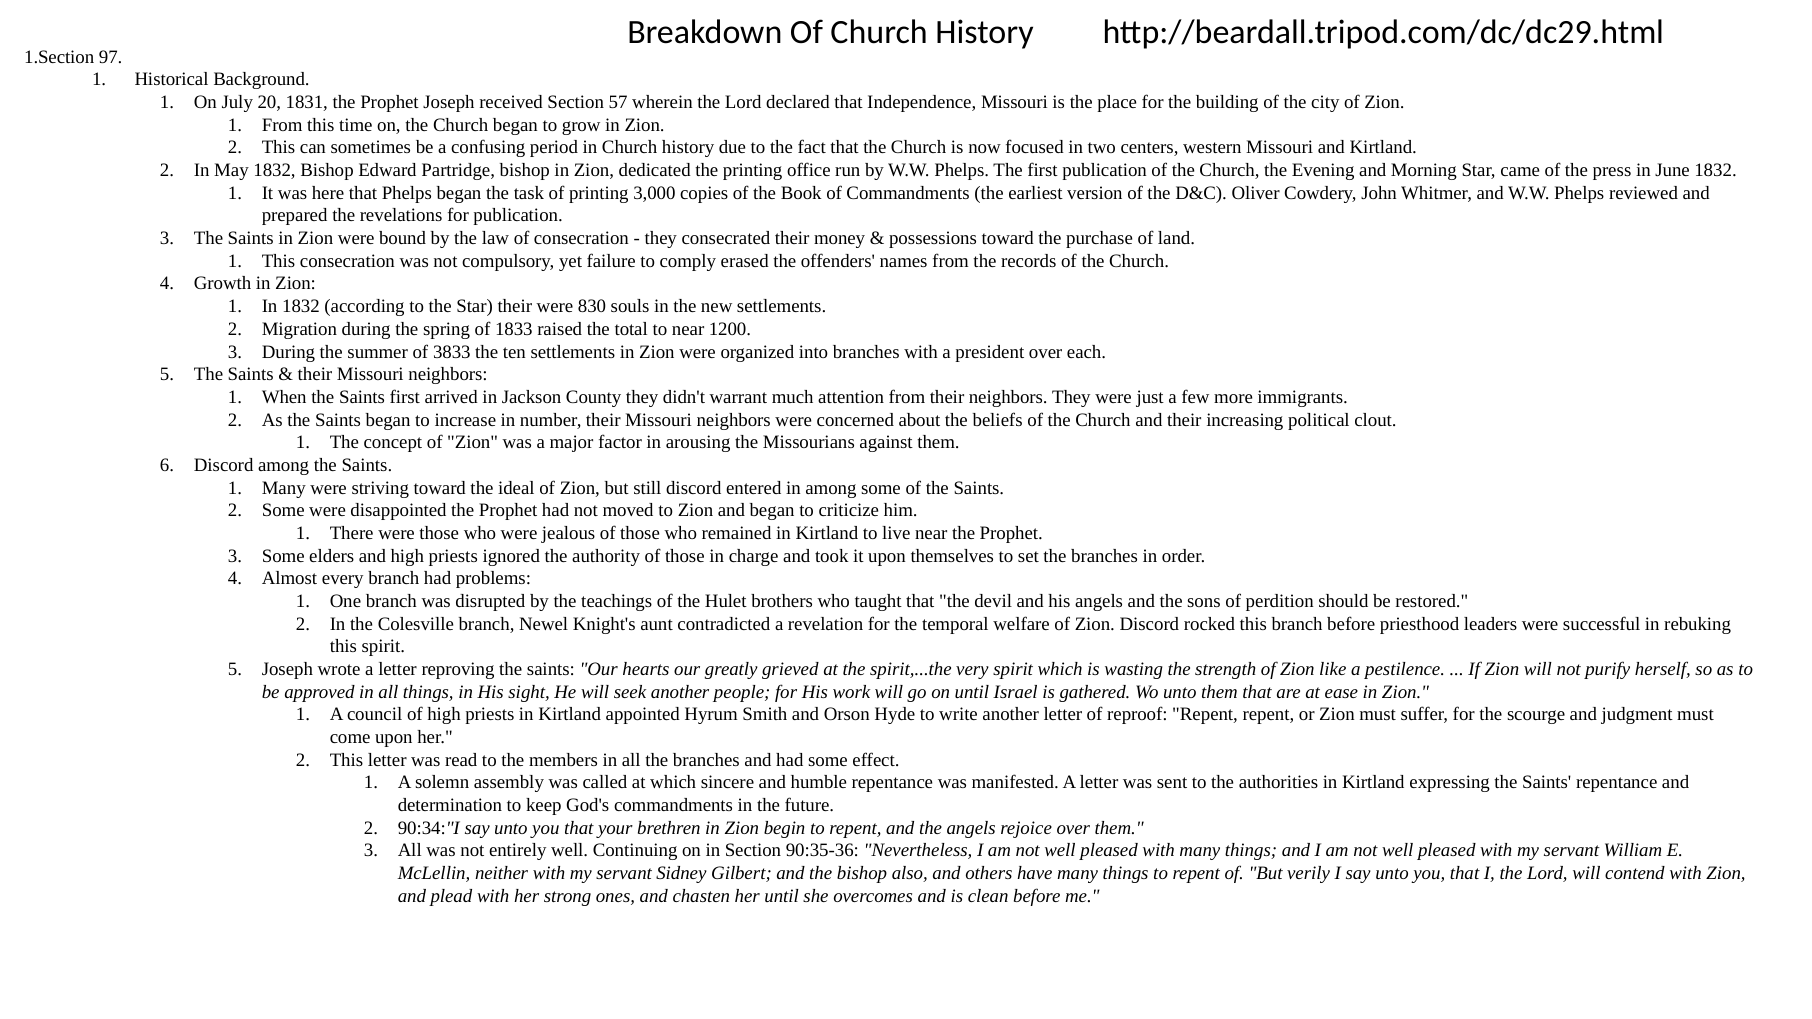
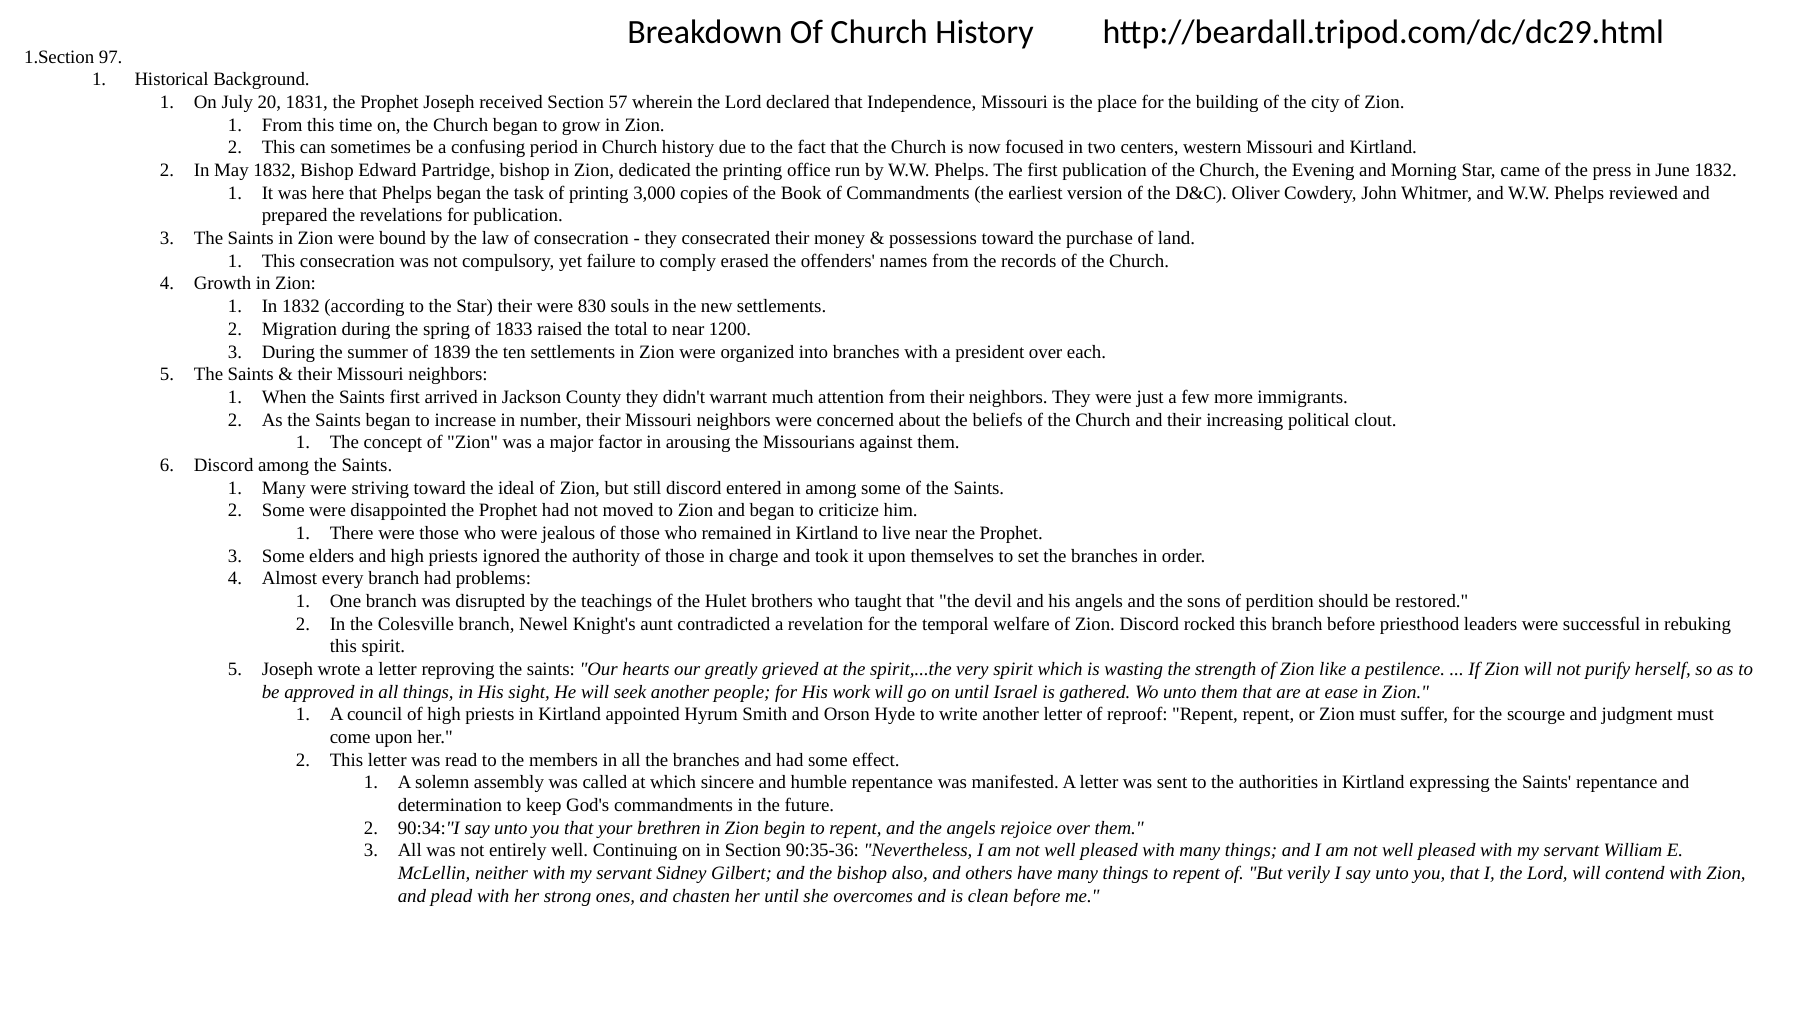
3833: 3833 -> 1839
